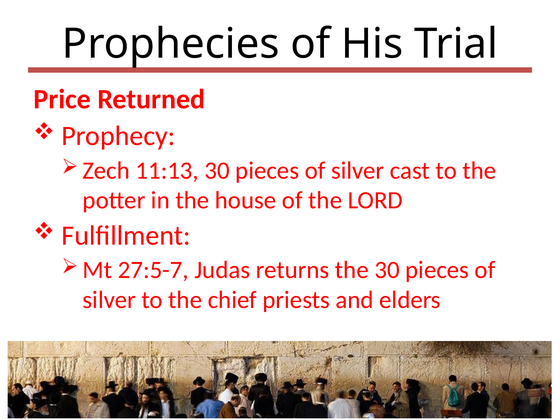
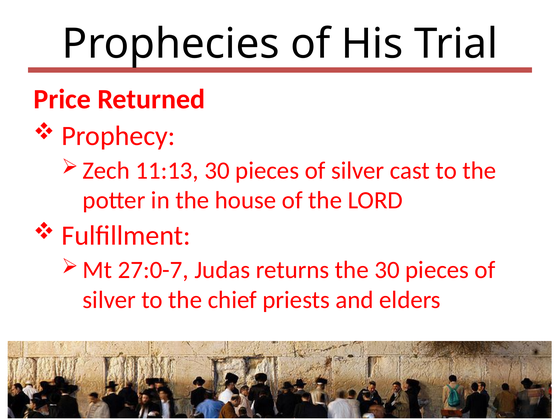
27:5-7: 27:5-7 -> 27:0-7
